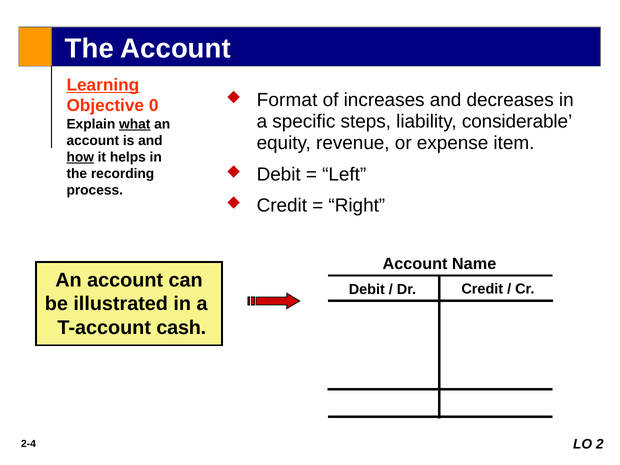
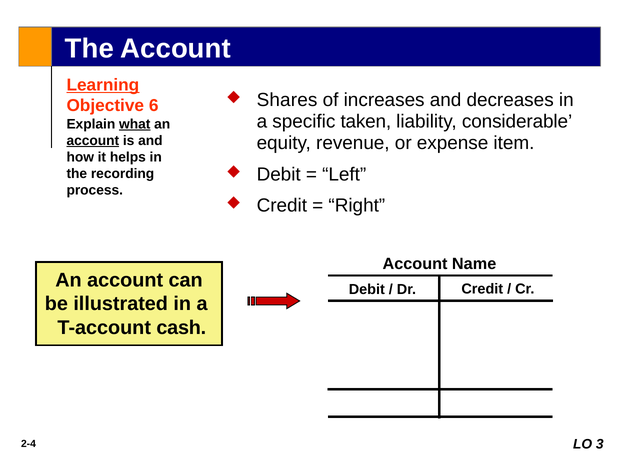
Format: Format -> Shares
0: 0 -> 6
steps: steps -> taken
account at (93, 141) underline: none -> present
how underline: present -> none
2: 2 -> 3
